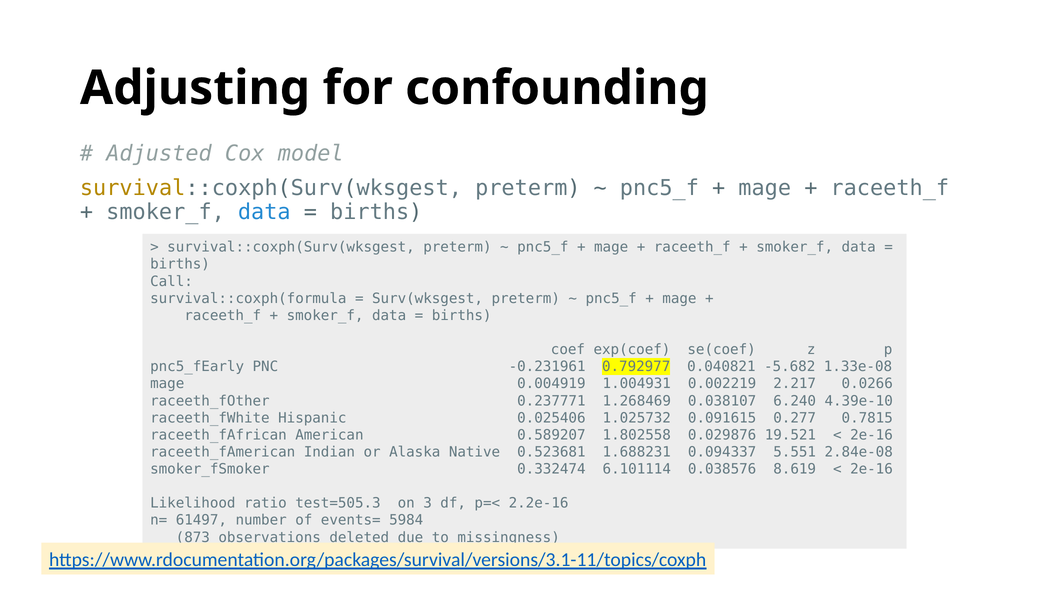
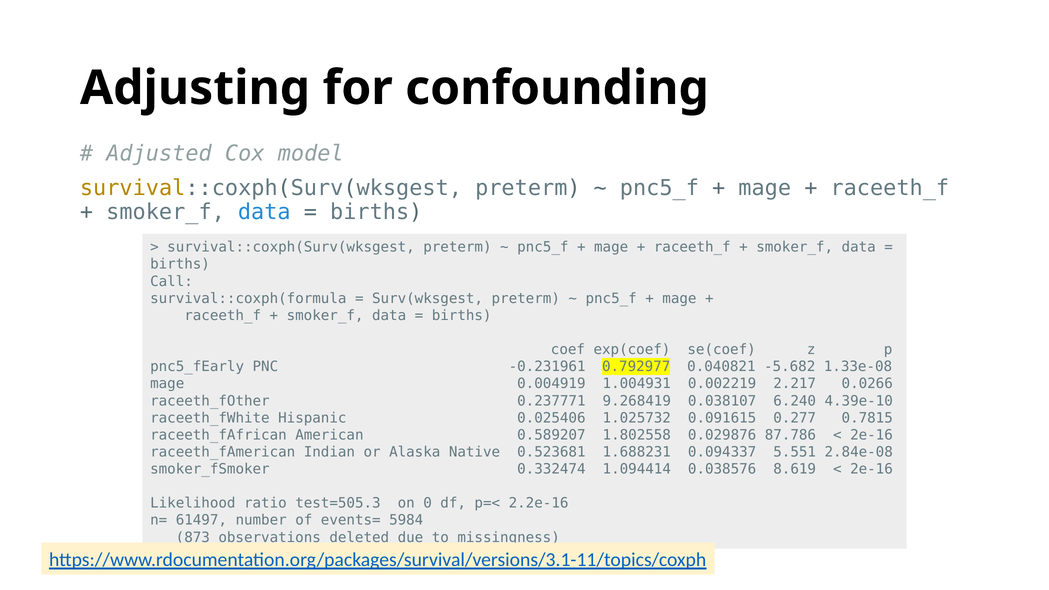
1.268469: 1.268469 -> 9.268419
19.521: 19.521 -> 87.786
6.101114: 6.101114 -> 1.094414
3: 3 -> 0
